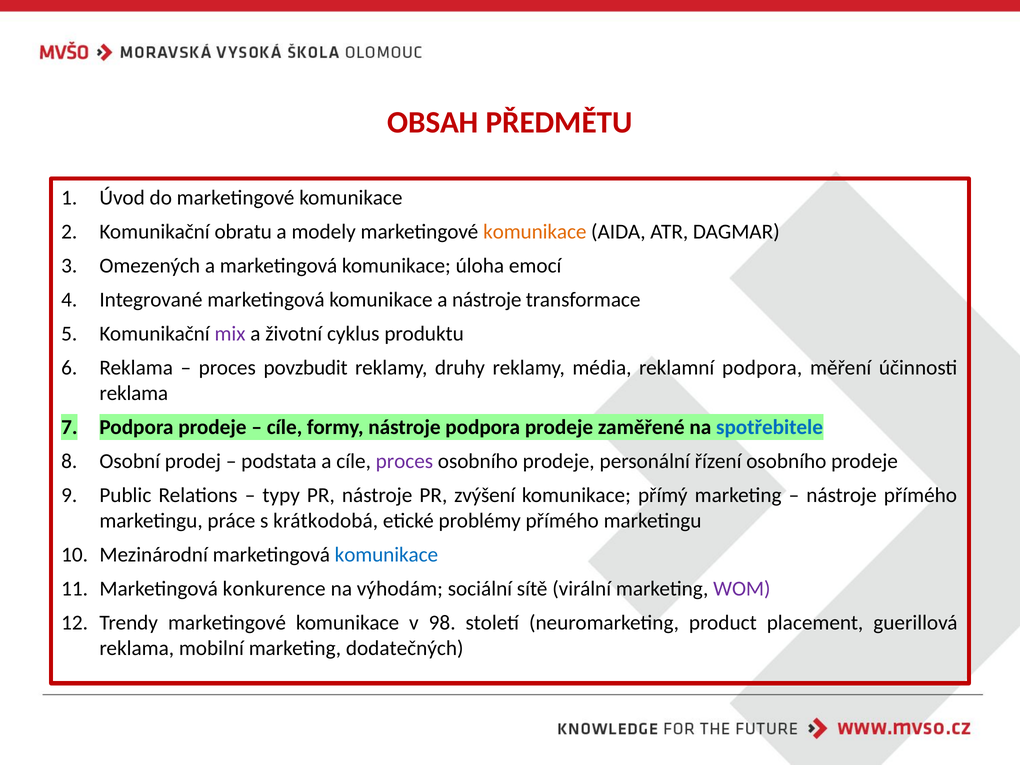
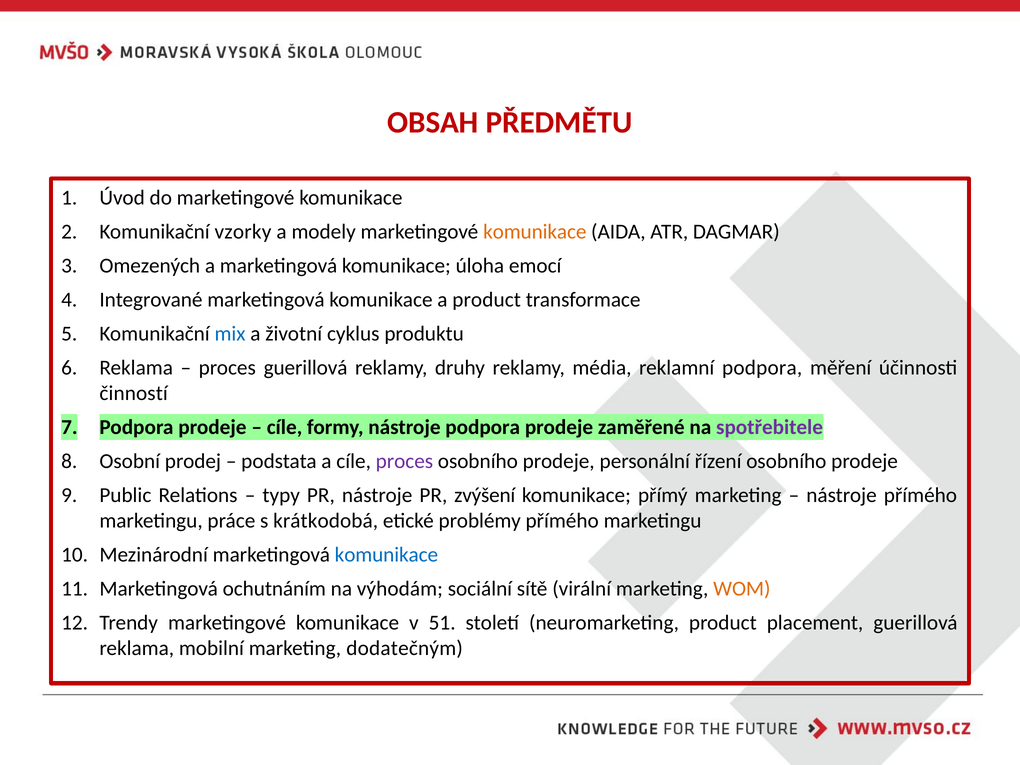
obratu: obratu -> vzorky
a nástroje: nástroje -> product
mix colour: purple -> blue
proces povzbudit: povzbudit -> guerillová
reklama at (134, 393): reklama -> činností
spotřebitele colour: blue -> purple
konkurence: konkurence -> ochutnáním
WOM colour: purple -> orange
98: 98 -> 51
dodatečných: dodatečných -> dodatečným
